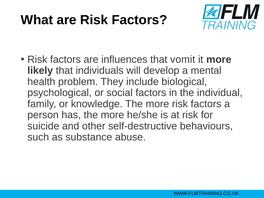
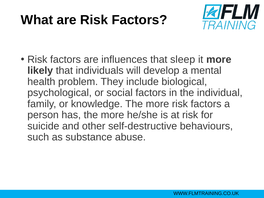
vomit: vomit -> sleep
